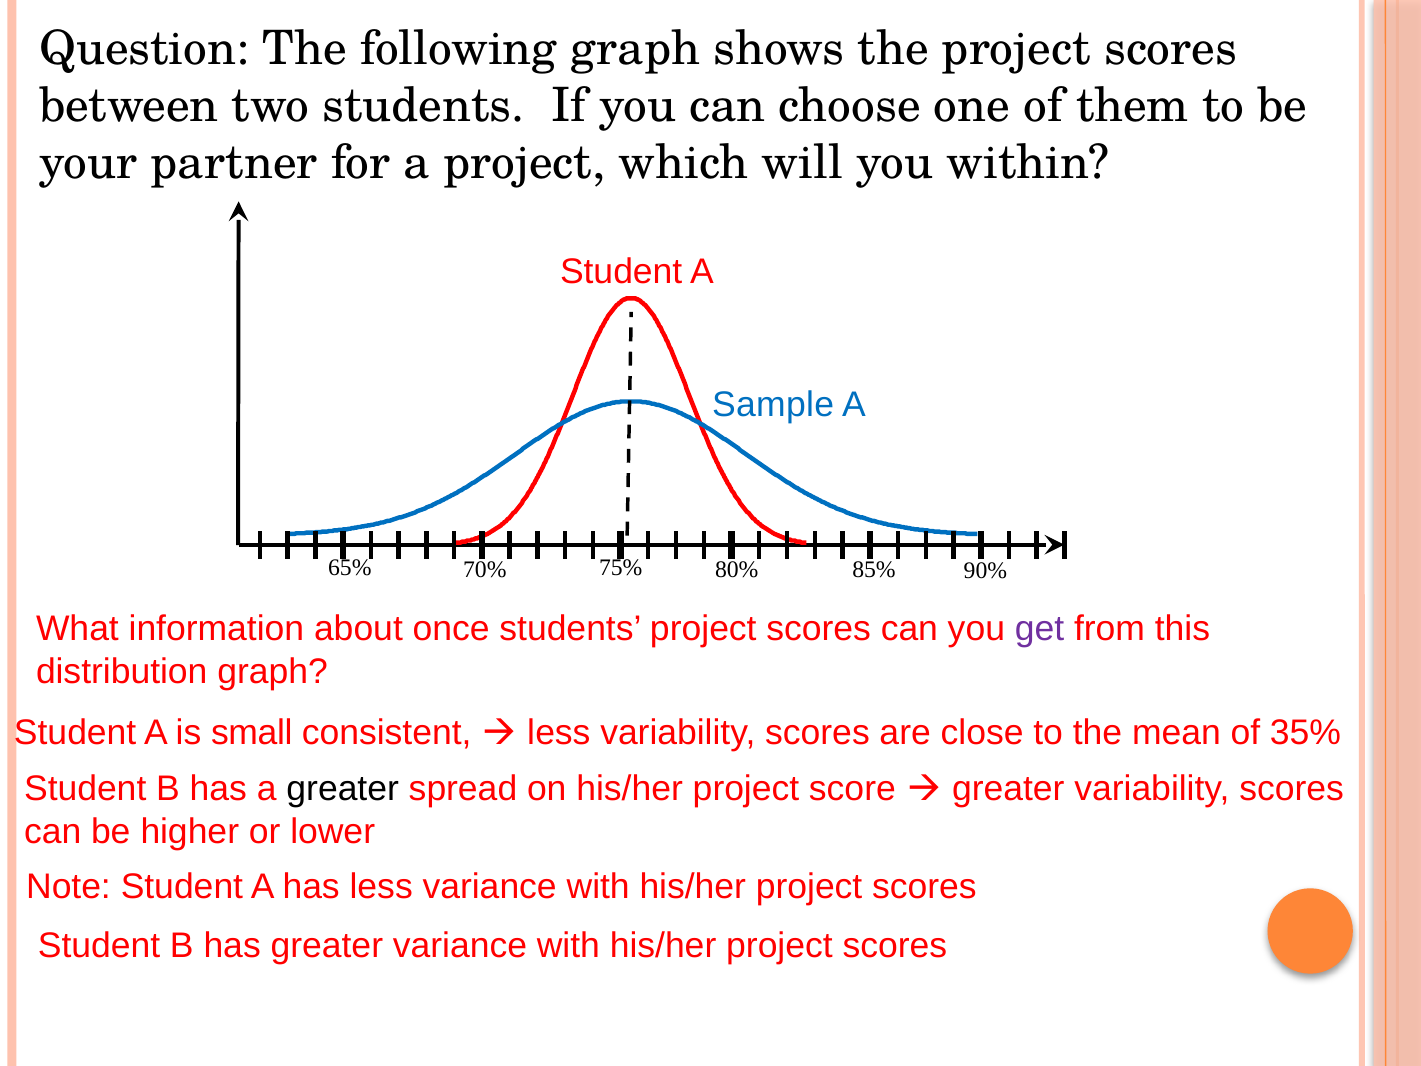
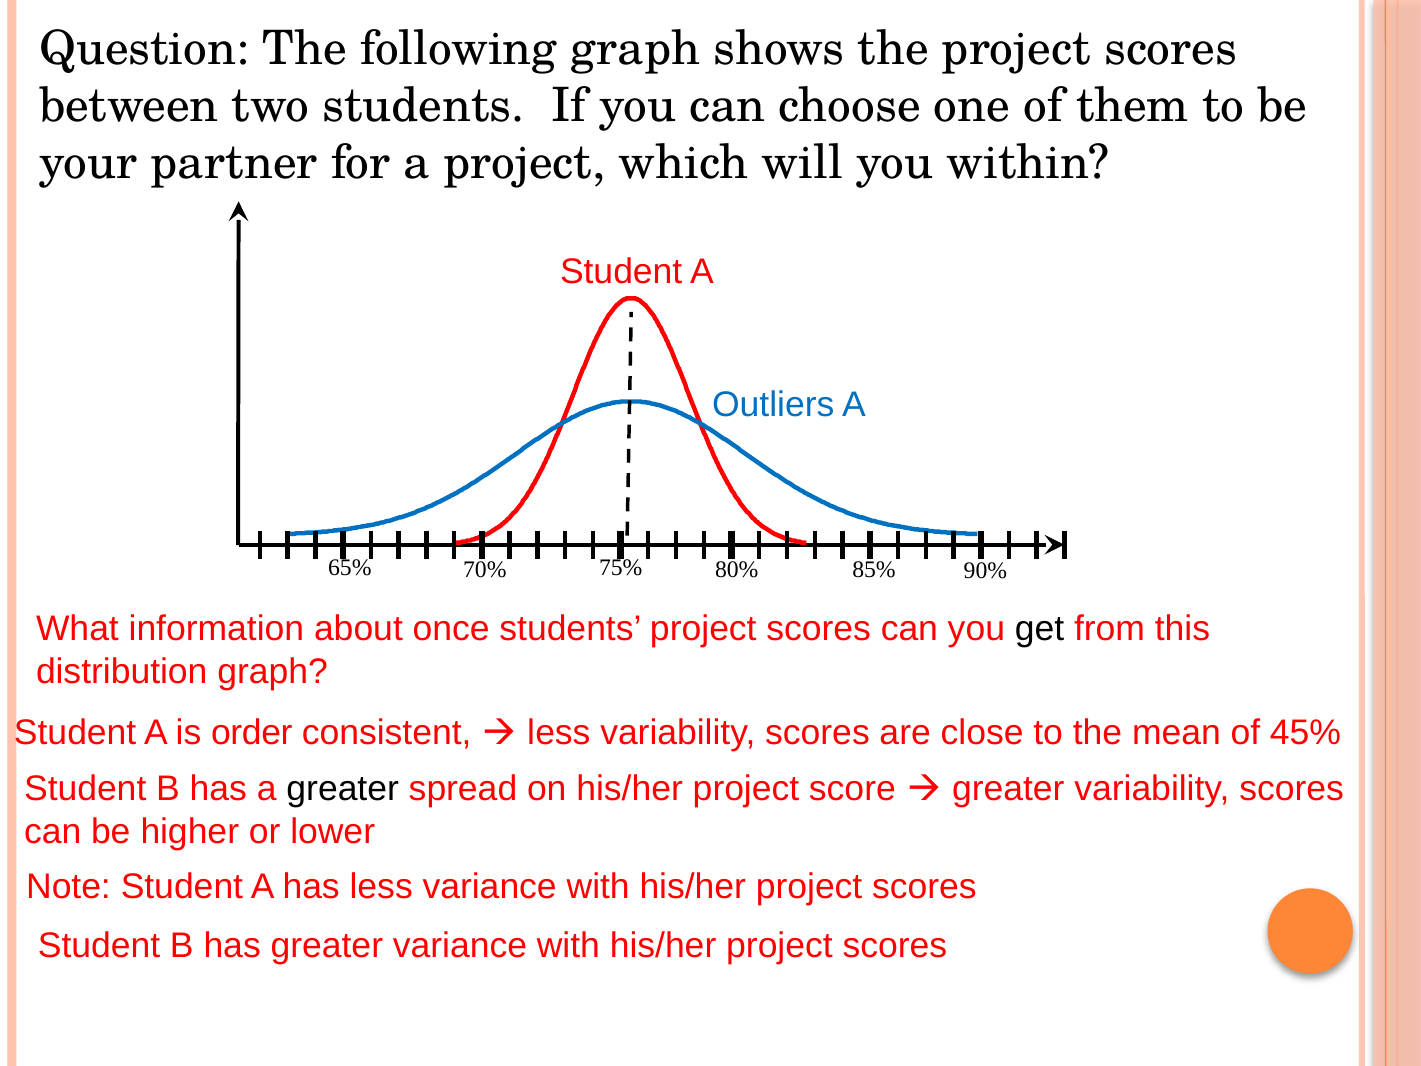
Sample: Sample -> Outliers
get colour: purple -> black
small: small -> order
35%: 35% -> 45%
